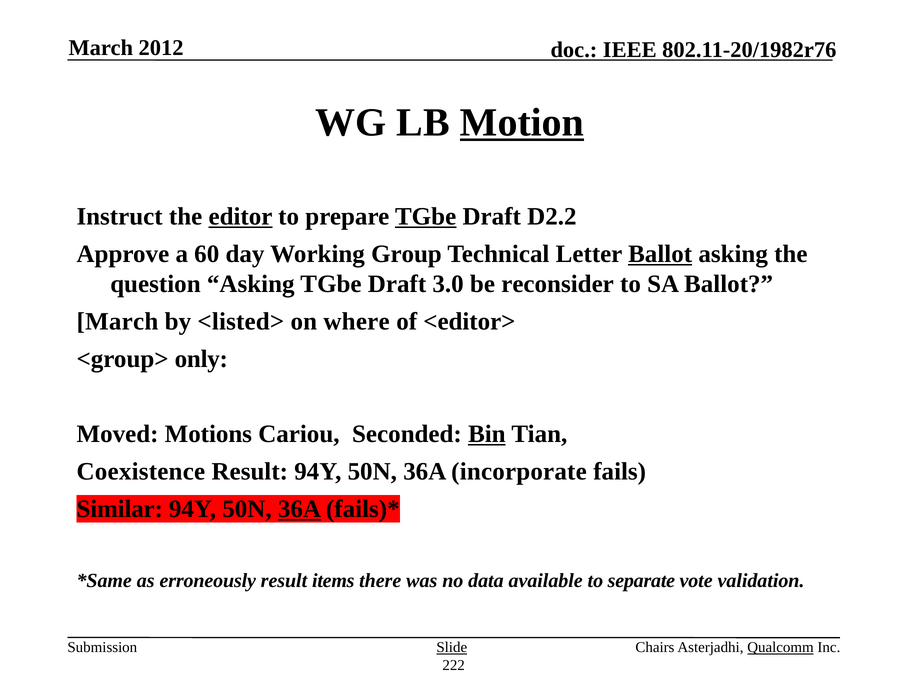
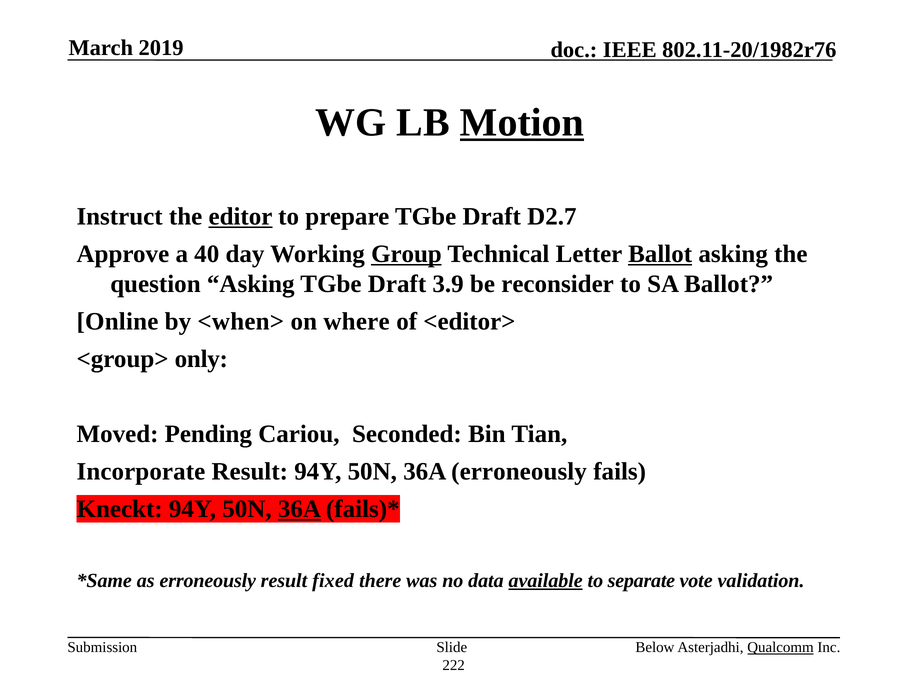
2012: 2012 -> 2019
TGbe at (426, 216) underline: present -> none
D2.2: D2.2 -> D2.7
60: 60 -> 40
Group underline: none -> present
3.0: 3.0 -> 3.9
March at (117, 321): March -> Online
<listed>: <listed> -> <when>
Motions: Motions -> Pending
Bin underline: present -> none
Coexistence: Coexistence -> Incorporate
36A incorporate: incorporate -> erroneously
Similar: Similar -> Kneckt
items: items -> fixed
available underline: none -> present
Slide underline: present -> none
Chairs: Chairs -> Below
